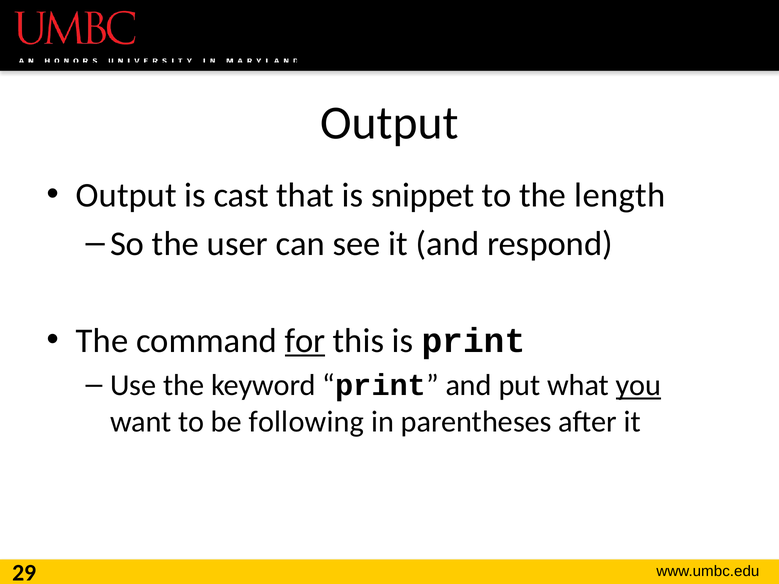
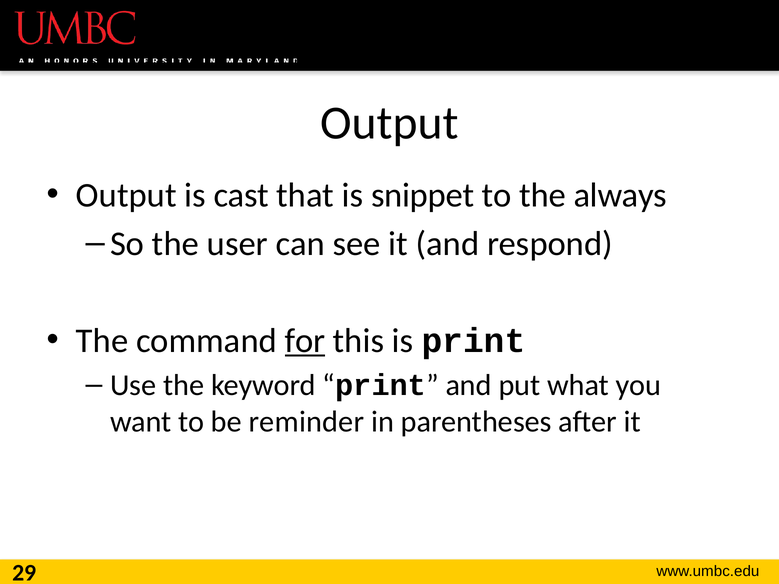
length: length -> always
you underline: present -> none
following: following -> reminder
